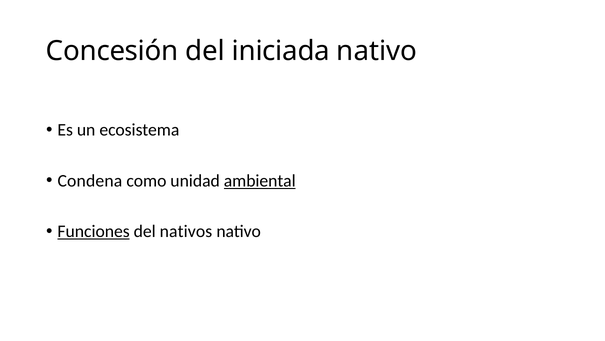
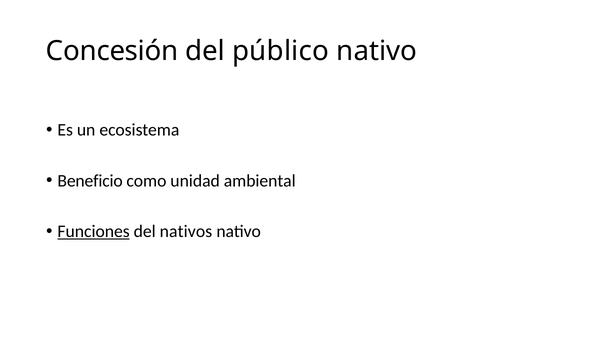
iniciada: iniciada -> público
Condena: Condena -> Beneficio
ambiental underline: present -> none
